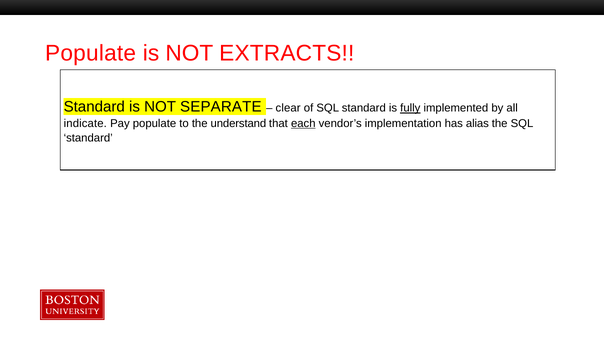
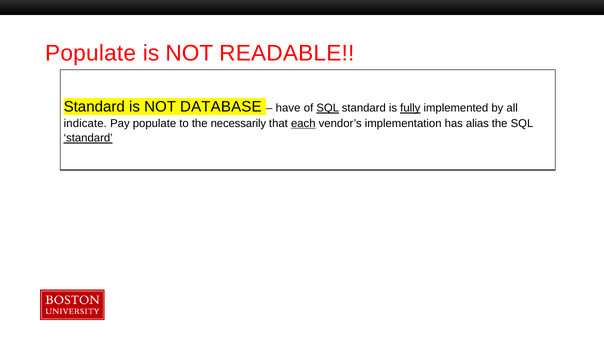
EXTRACTS: EXTRACTS -> READABLE
SEPARATE: SEPARATE -> DATABASE
clear: clear -> have
SQL at (328, 108) underline: none -> present
understand: understand -> necessarily
standard at (88, 138) underline: none -> present
